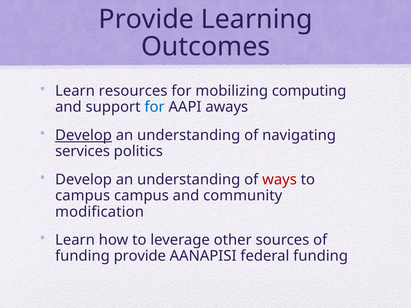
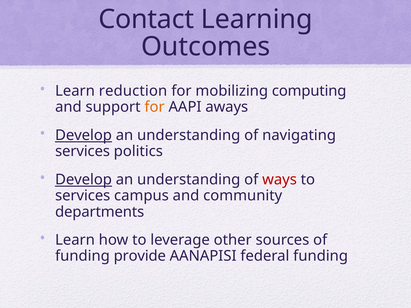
Provide at (146, 19): Provide -> Contact
resources: resources -> reduction
for at (155, 107) colour: blue -> orange
Develop at (84, 180) underline: none -> present
campus at (83, 196): campus -> services
modification: modification -> departments
